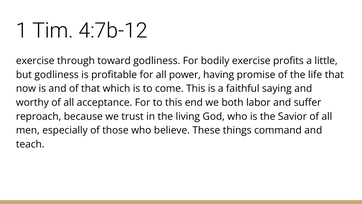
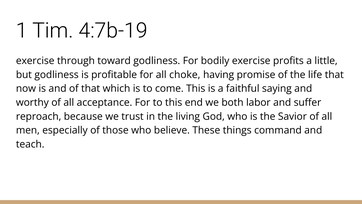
4:7b-12: 4:7b-12 -> 4:7b-19
power: power -> choke
